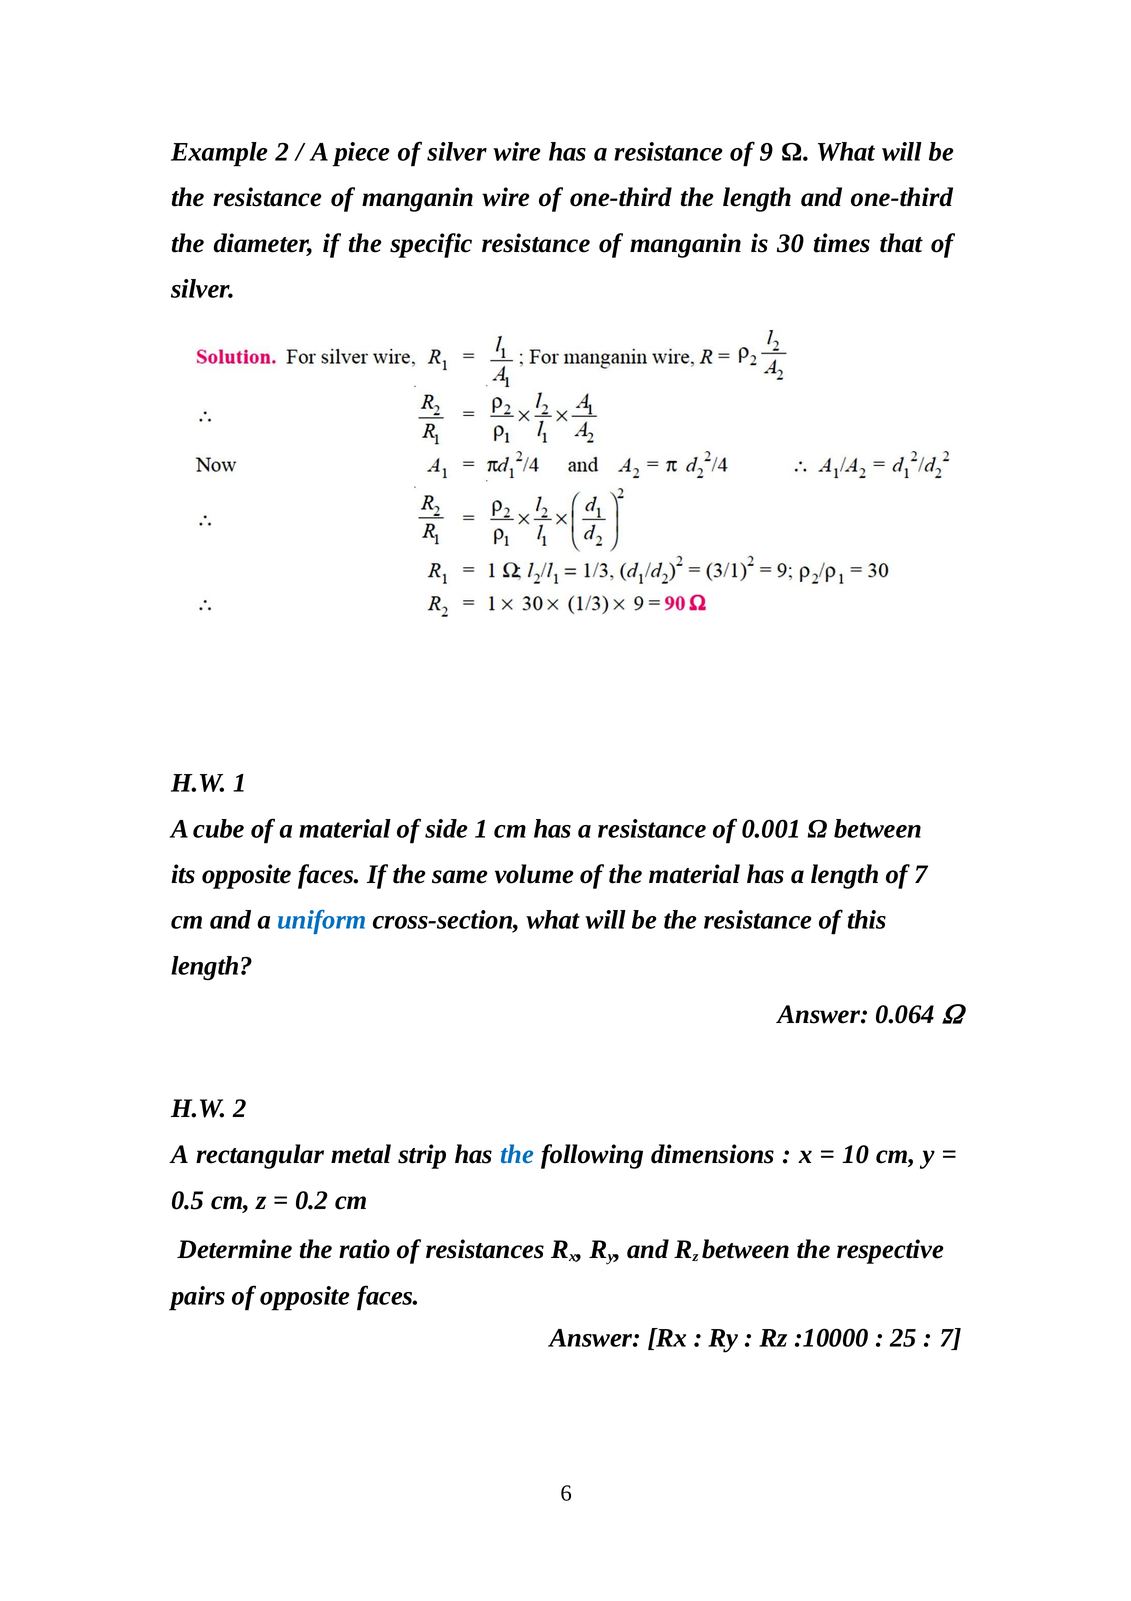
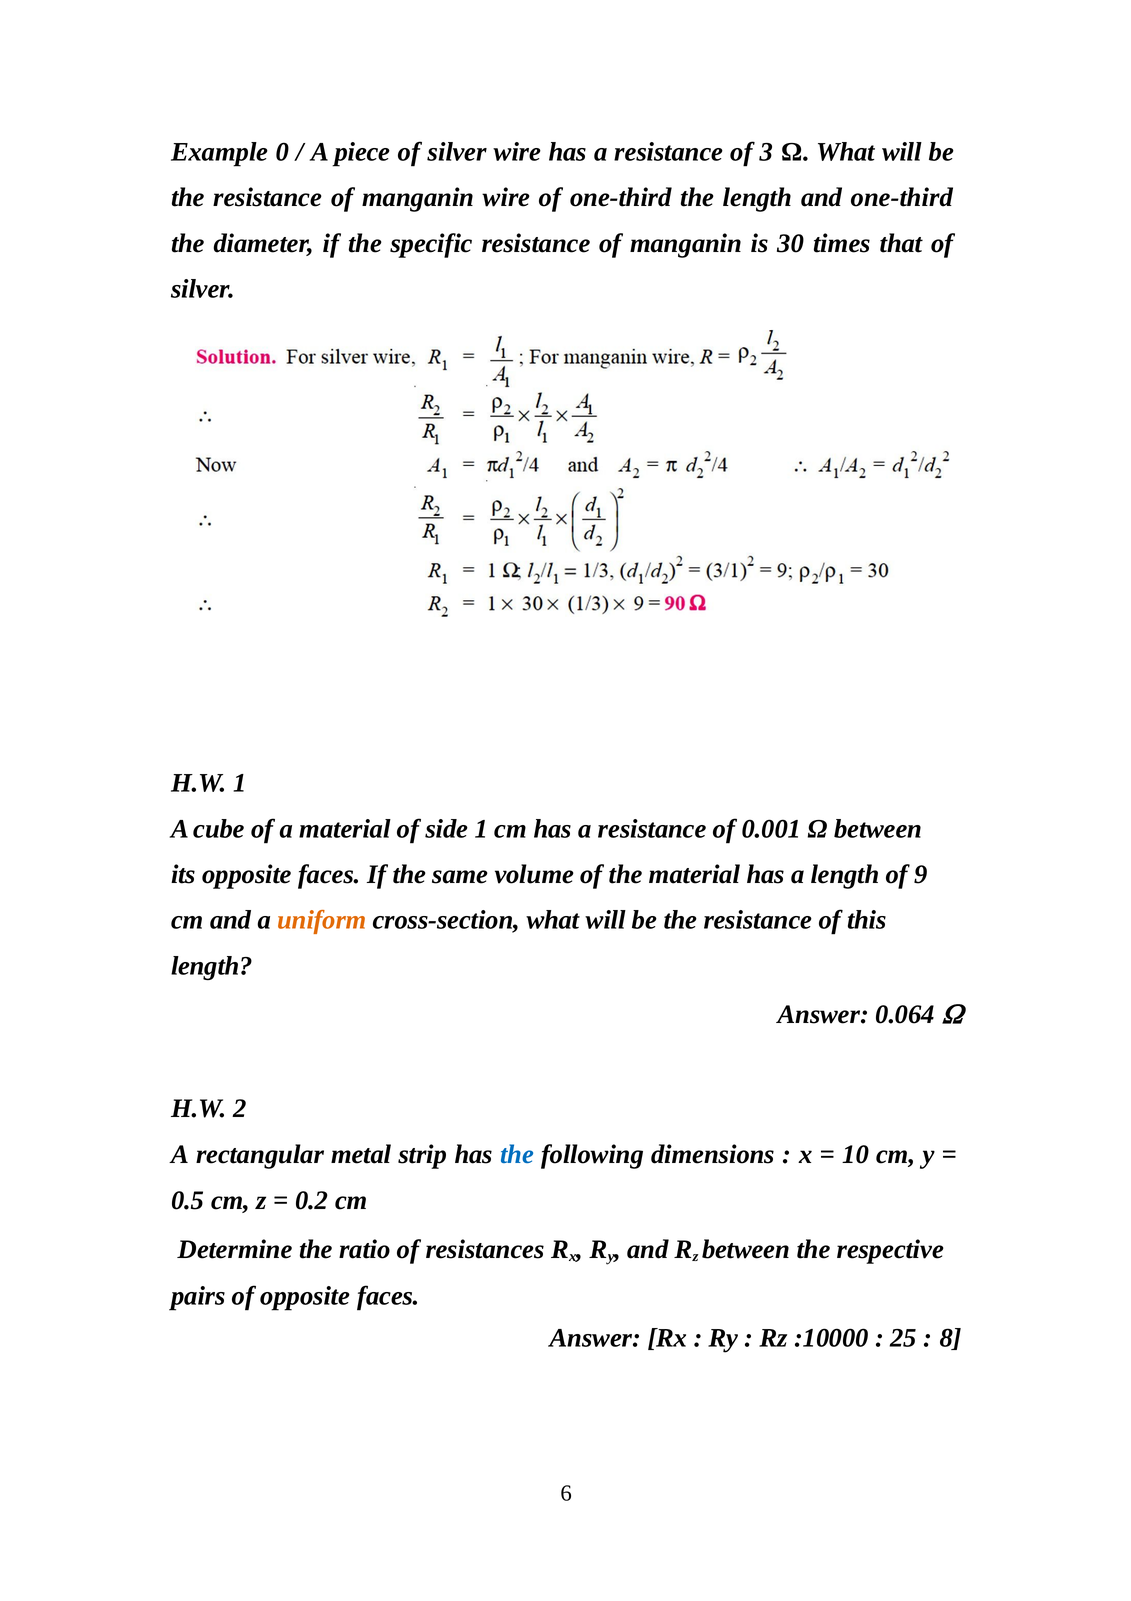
Example 2: 2 -> 0
9: 9 -> 3
of 7: 7 -> 9
uniform colour: blue -> orange
7 at (951, 1338): 7 -> 8
